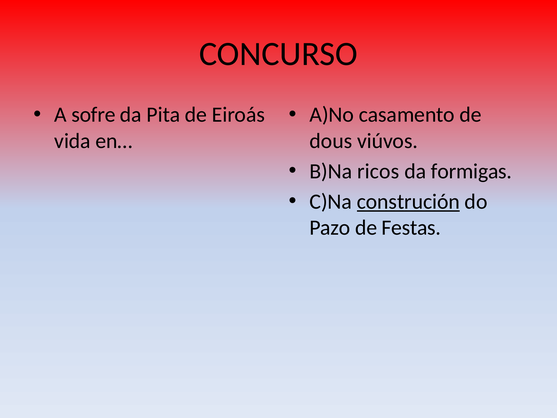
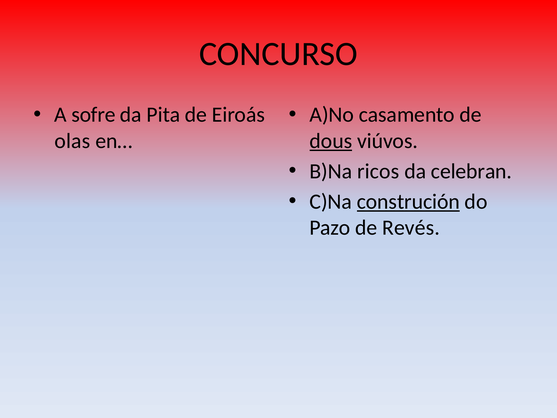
vida: vida -> olas
dous underline: none -> present
formigas: formigas -> celebran
Festas: Festas -> Revés
